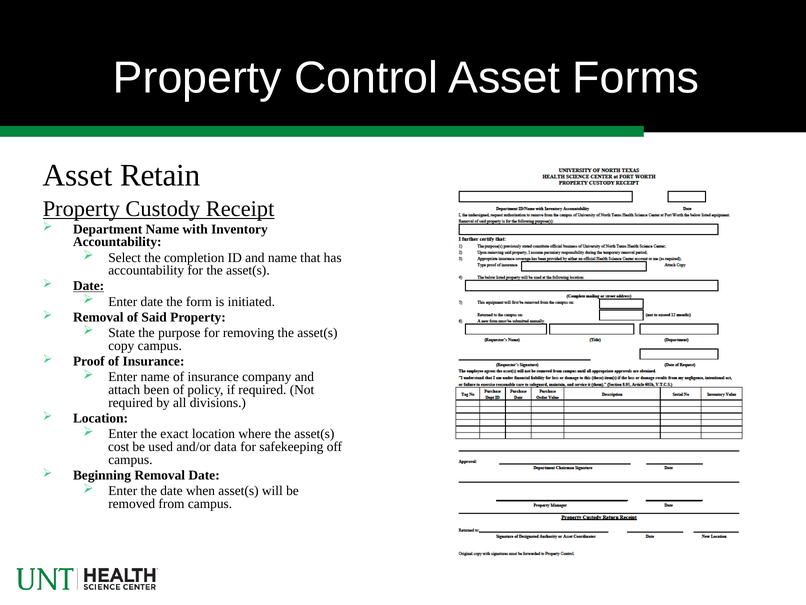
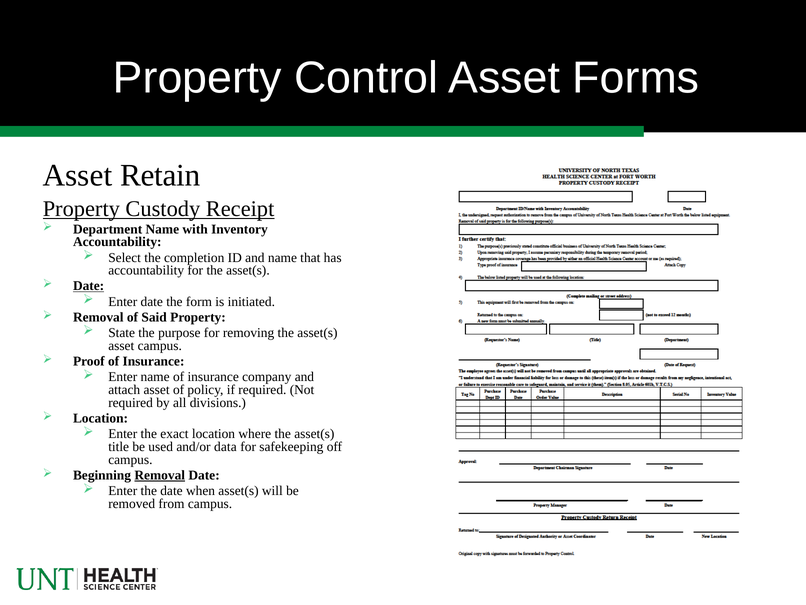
copy at (121, 345): copy -> asset
attach been: been -> asset
cost: cost -> title
Removal at (160, 475) underline: none -> present
